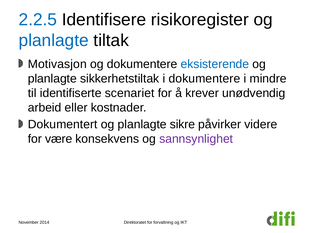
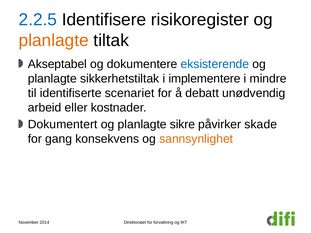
planlagte at (54, 40) colour: blue -> orange
Motivasjon: Motivasjon -> Akseptabel
i dokumentere: dokumentere -> implementere
krever: krever -> debatt
videre: videre -> skade
være: være -> gang
sannsynlighet colour: purple -> orange
